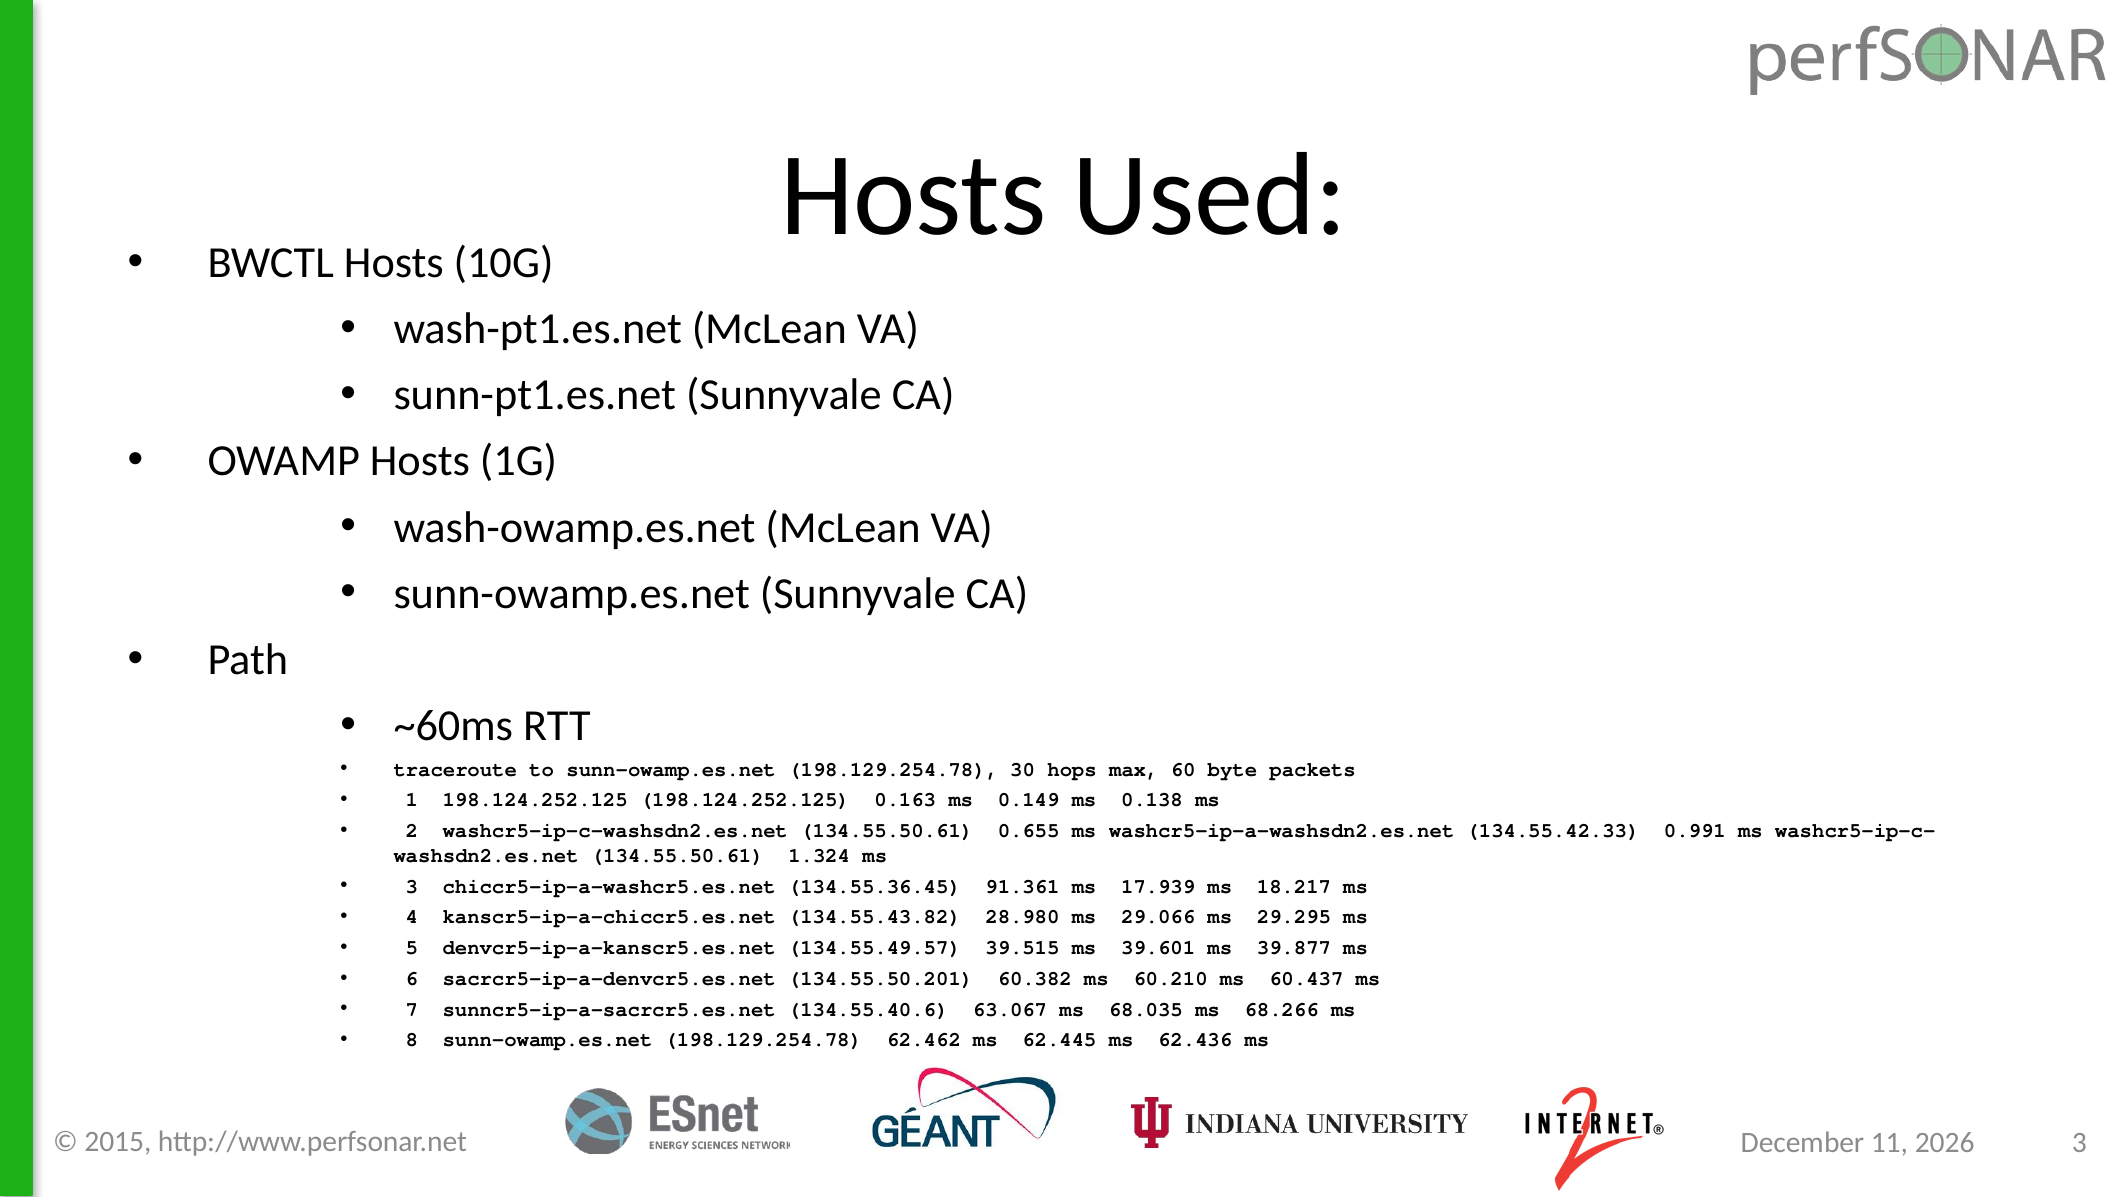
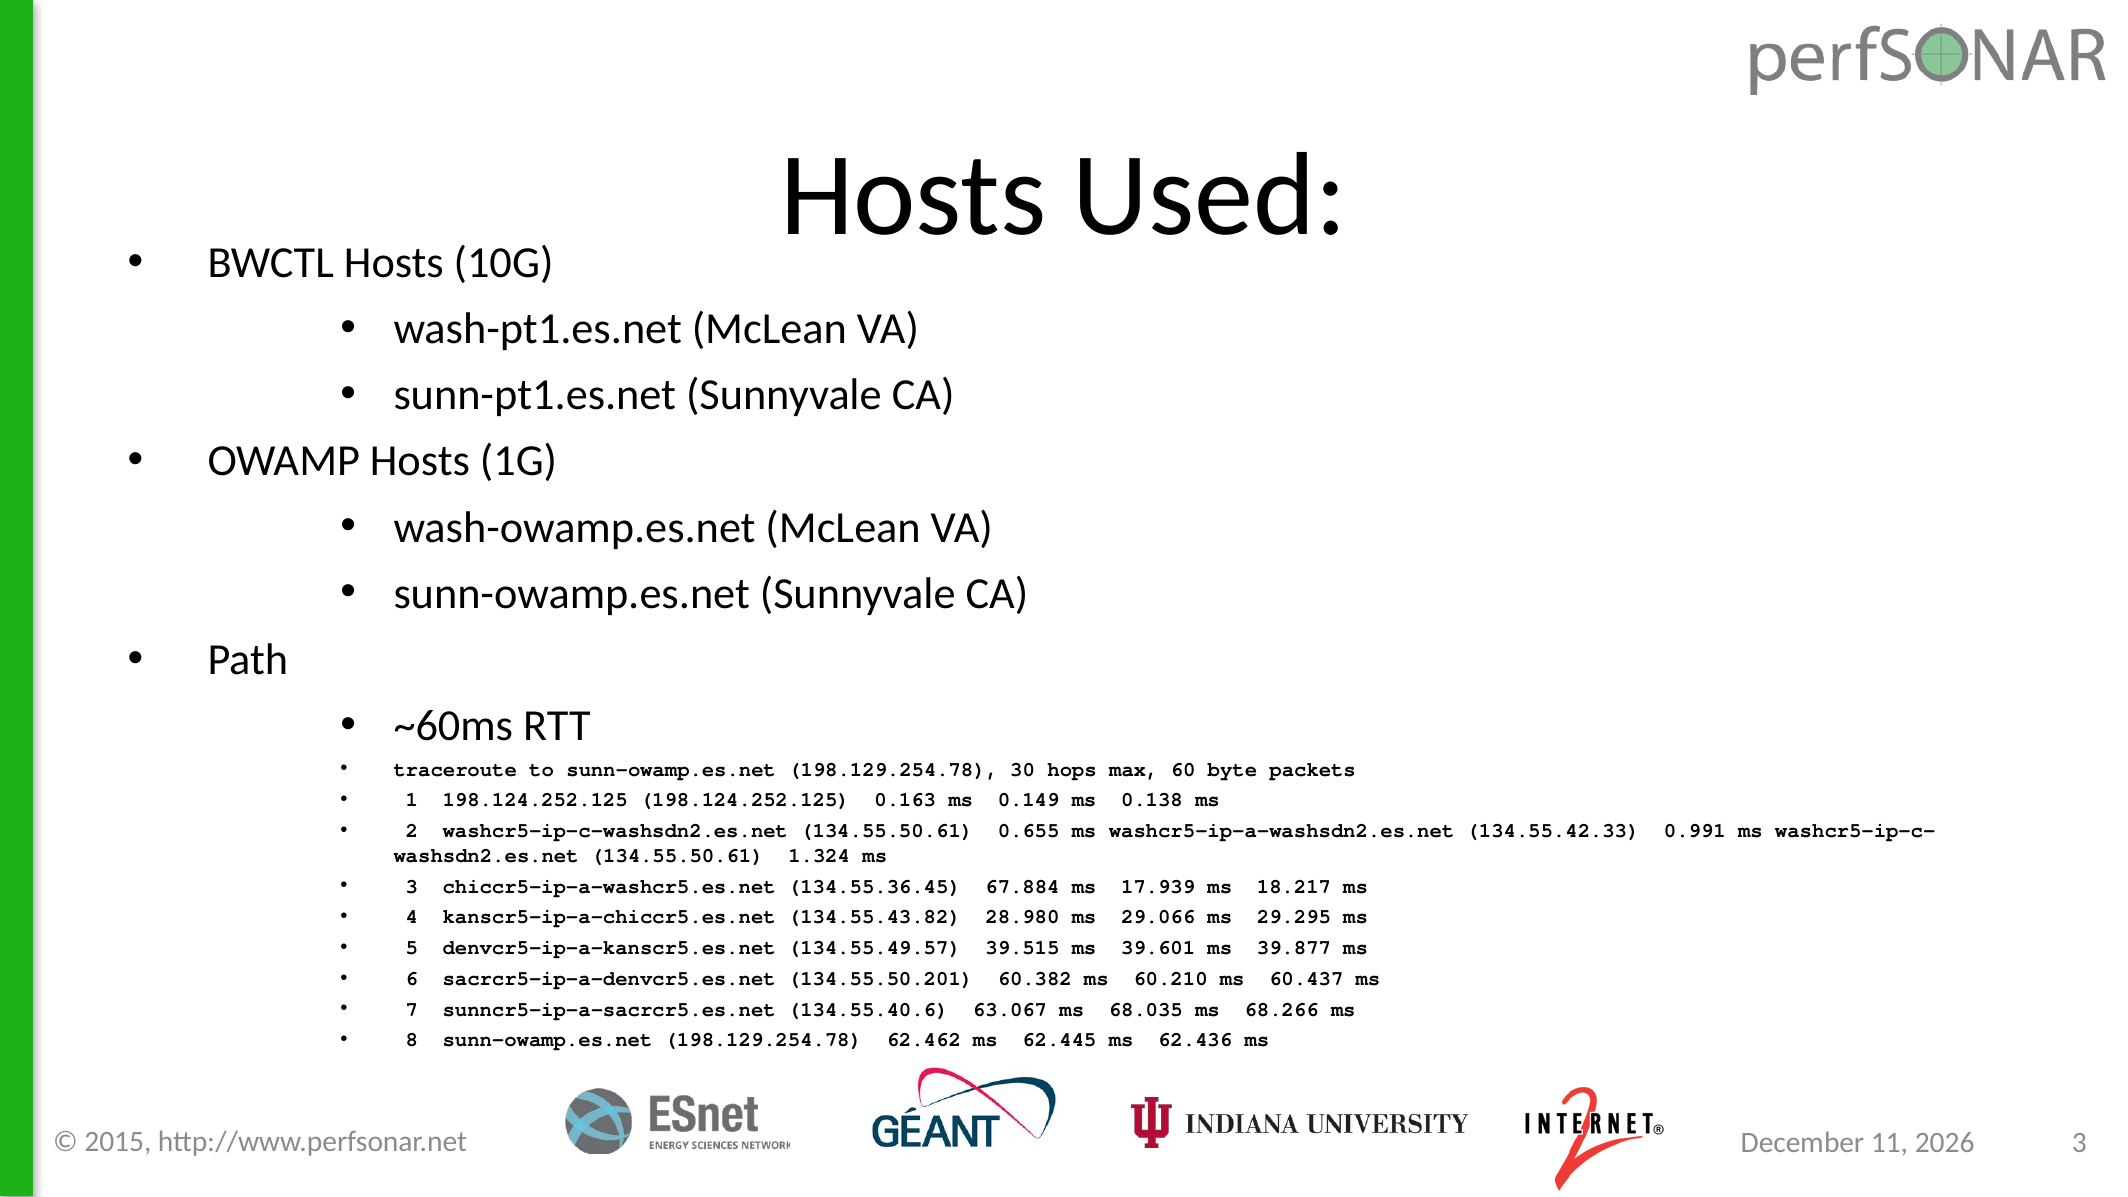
91.361: 91.361 -> 67.884
